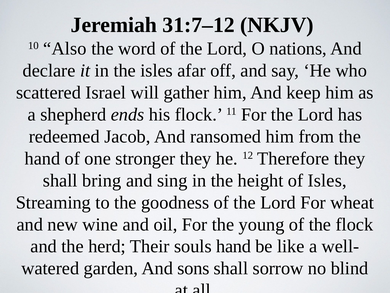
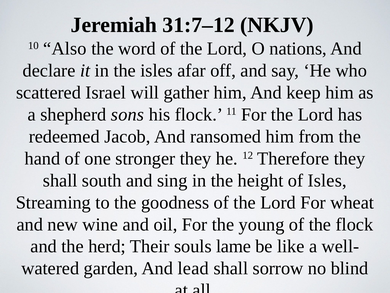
ends: ends -> sons
bring: bring -> south
souls hand: hand -> lame
sons: sons -> lead
